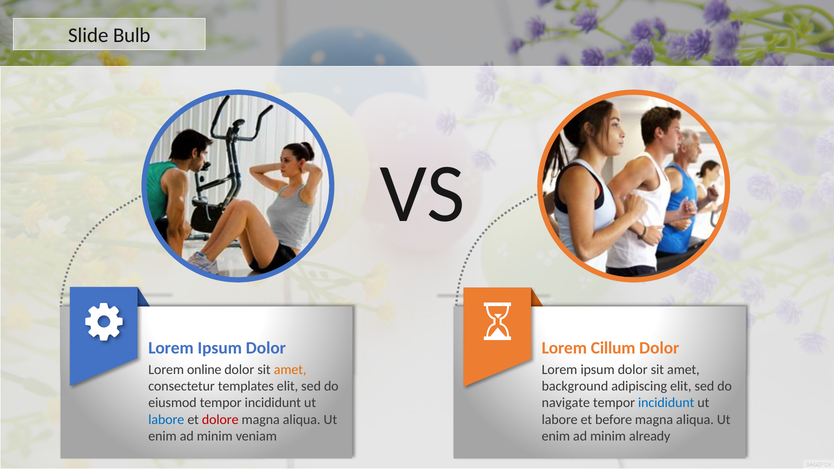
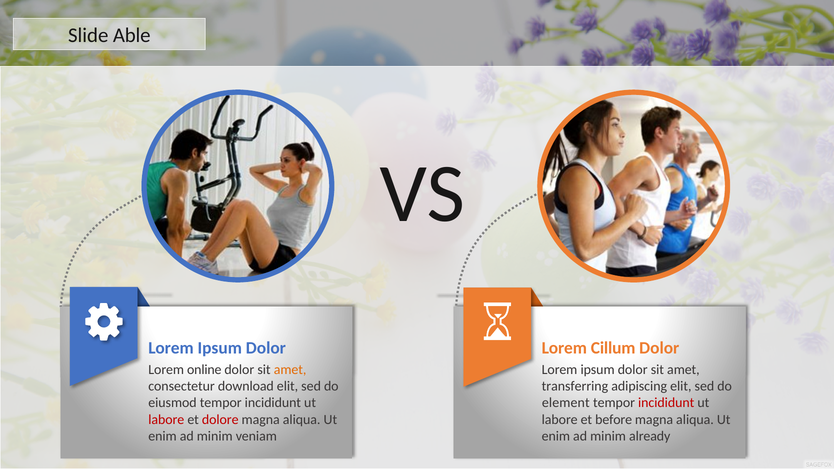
Bulb: Bulb -> Able
templates: templates -> download
background: background -> transferring
navigate: navigate -> element
incididunt at (666, 403) colour: blue -> red
labore at (166, 420) colour: blue -> red
